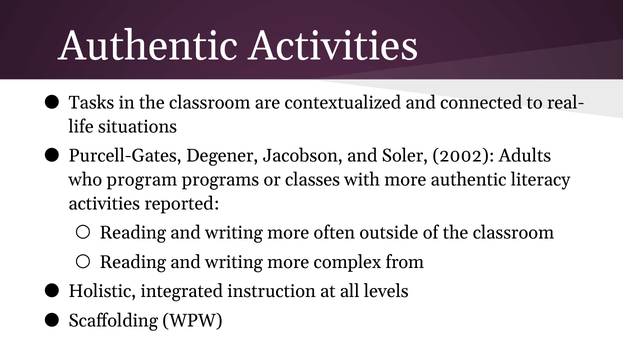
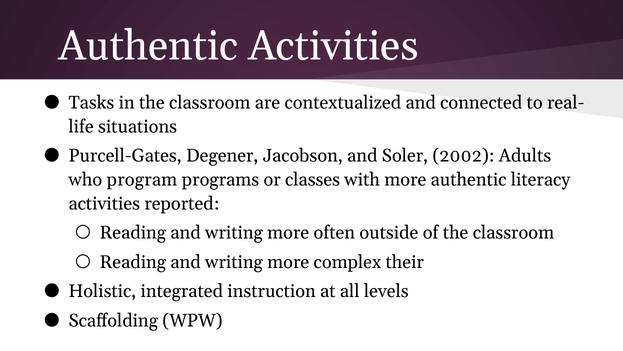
from: from -> their
